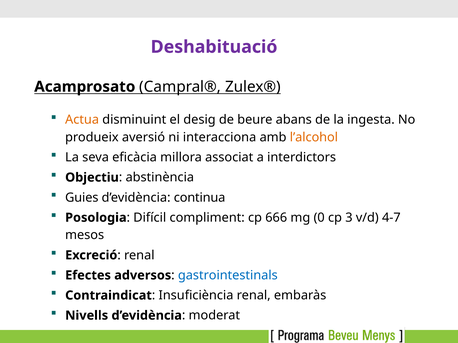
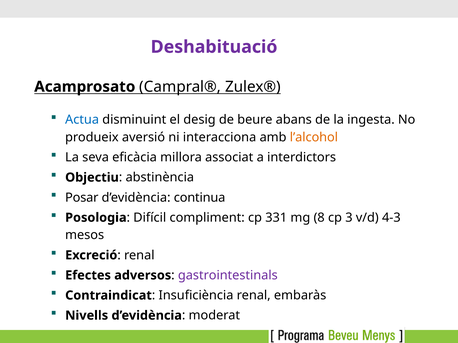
Actua colour: orange -> blue
Guies: Guies -> Posar
666: 666 -> 331
0: 0 -> 8
4-7: 4-7 -> 4-3
gastrointestinals colour: blue -> purple
